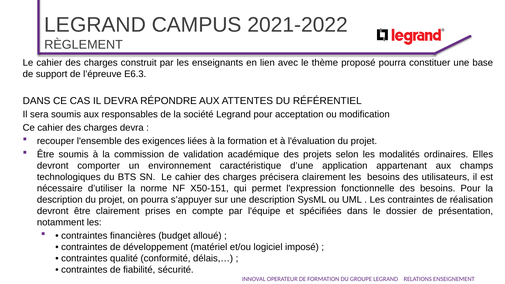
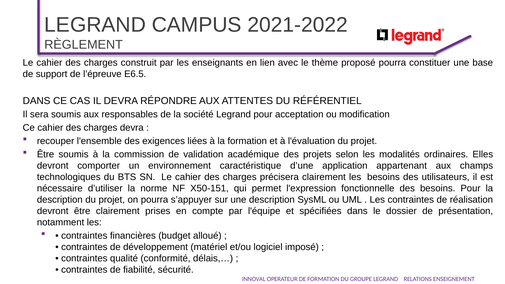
E6.3: E6.3 -> E6.5
